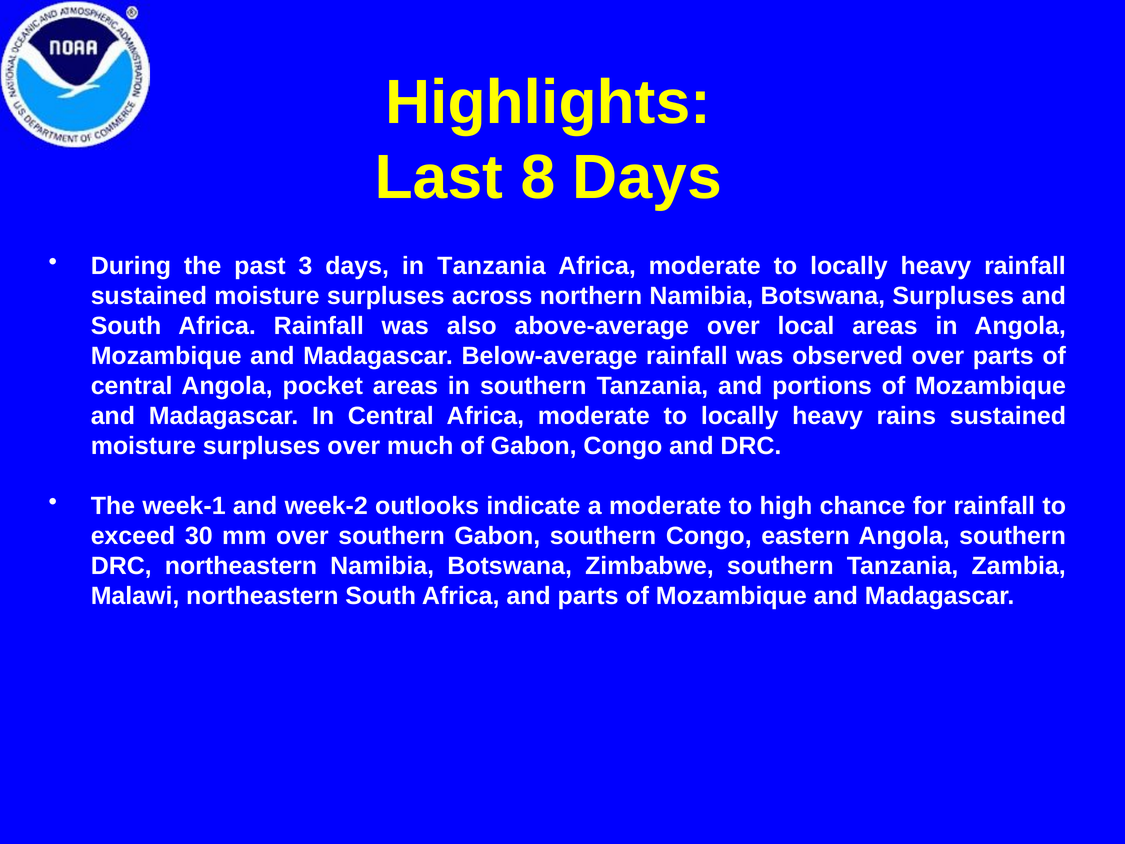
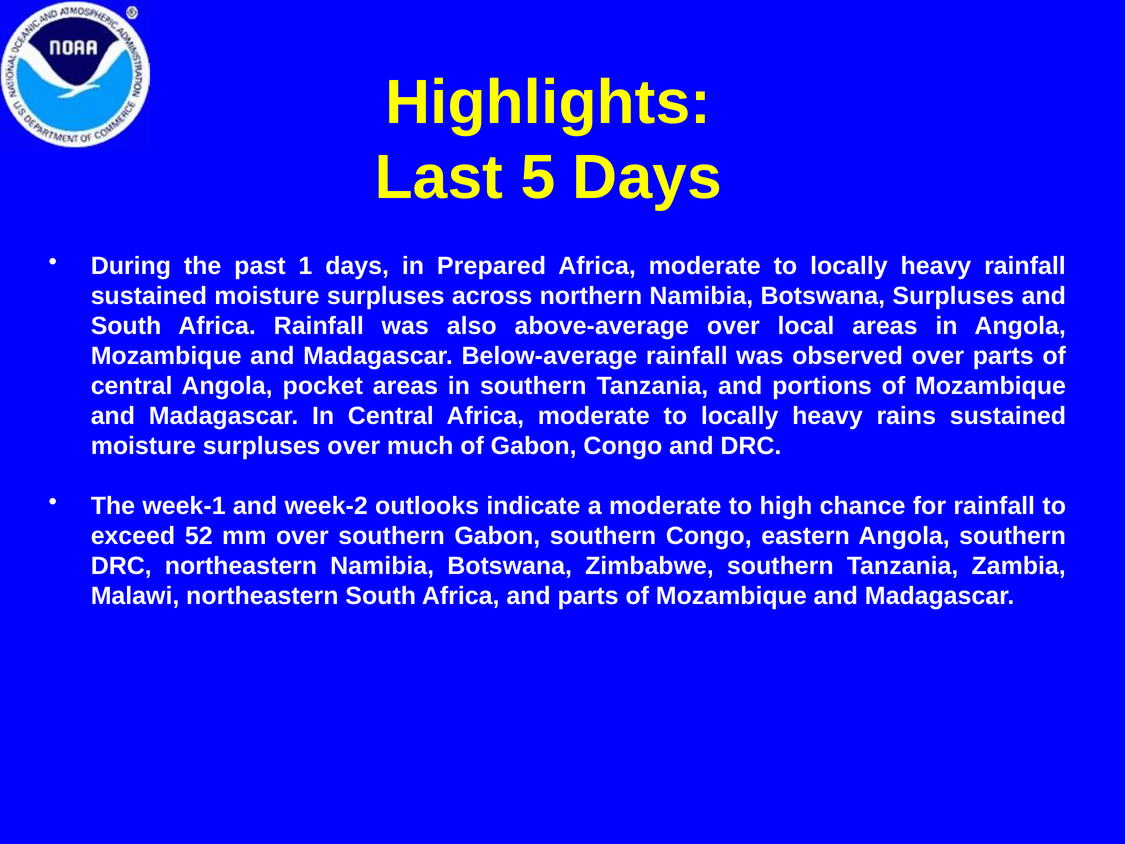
8: 8 -> 5
3: 3 -> 1
in Tanzania: Tanzania -> Prepared
30: 30 -> 52
